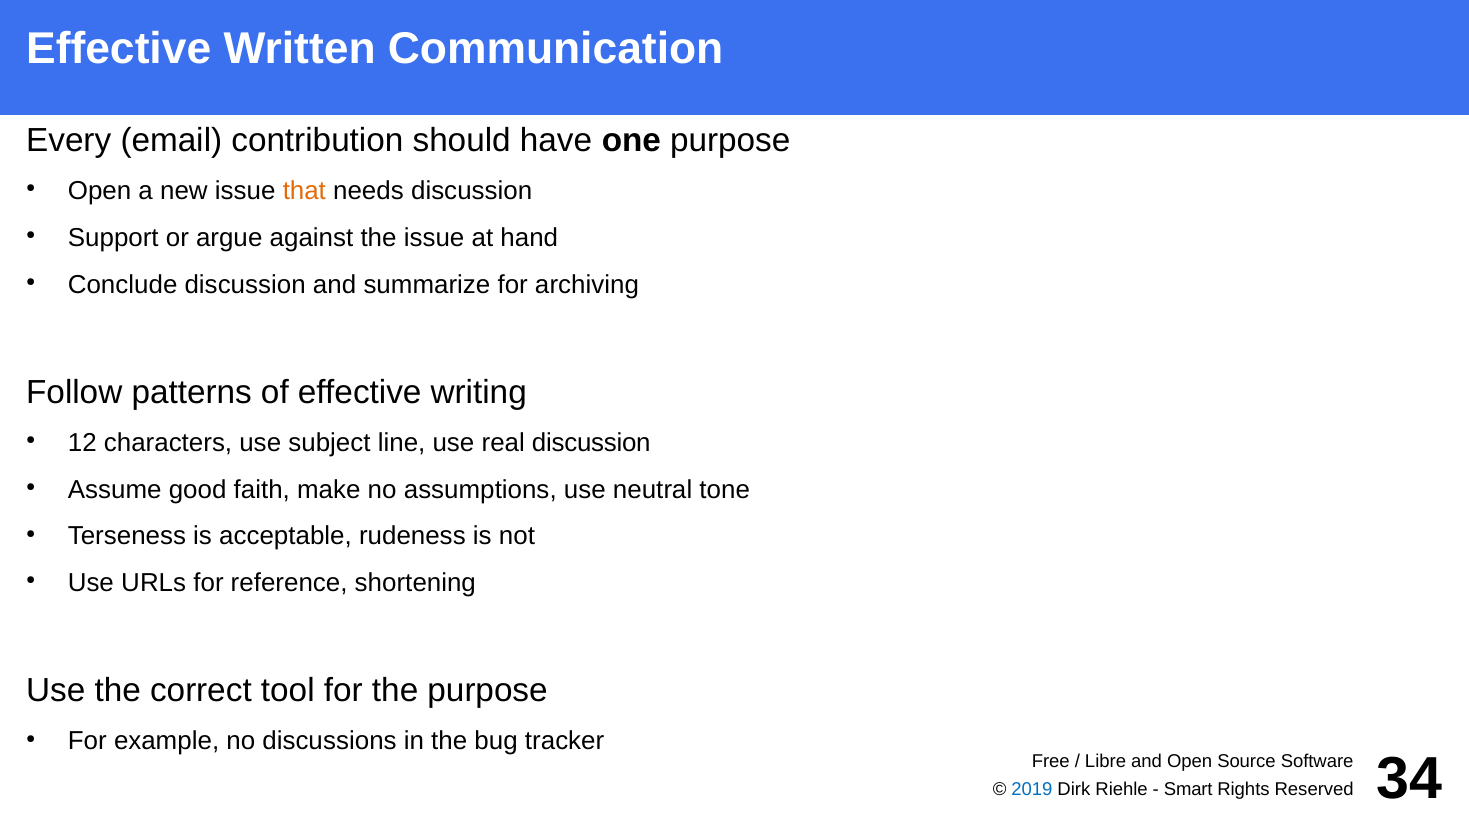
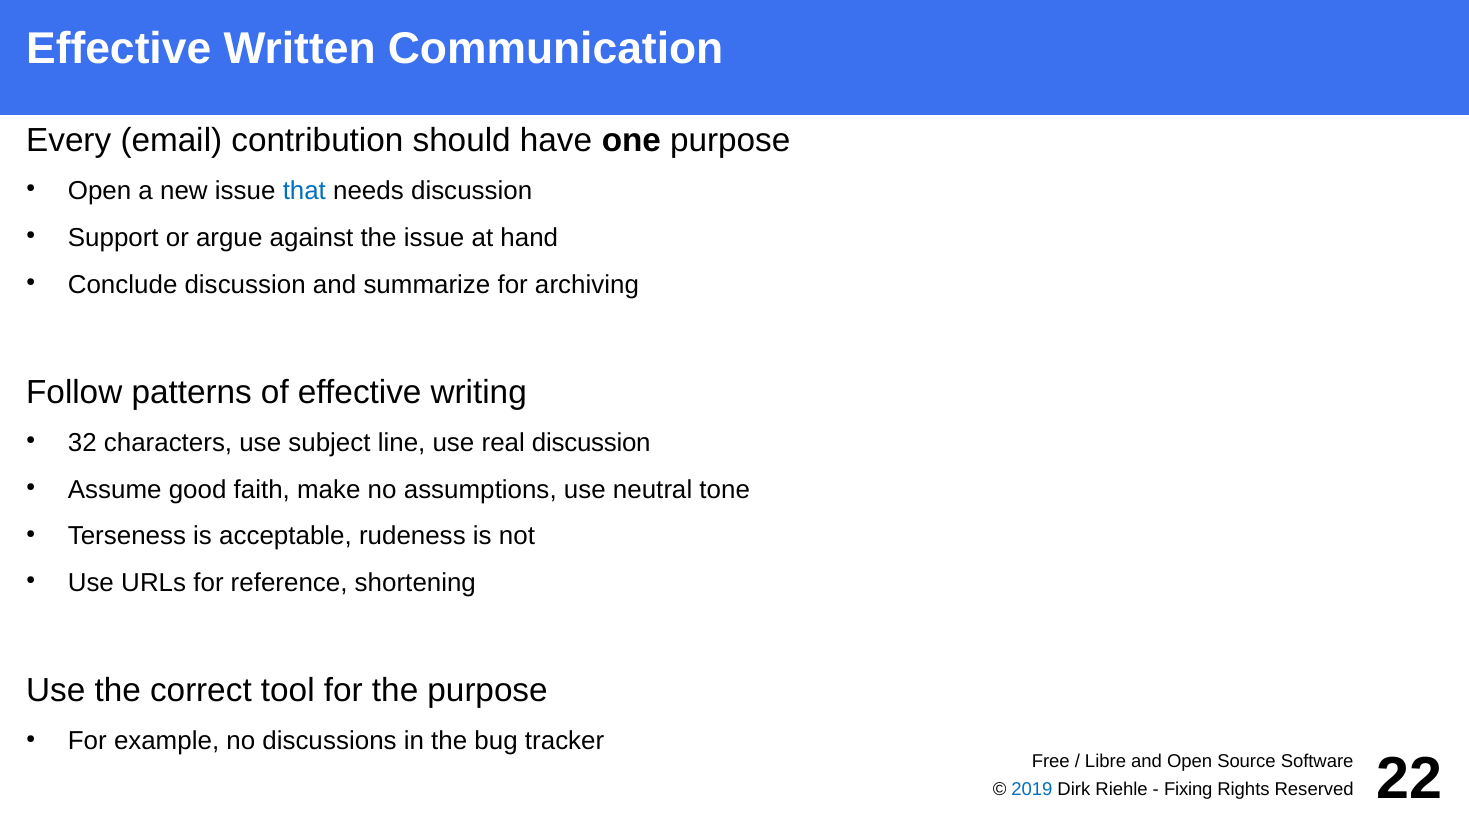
that colour: orange -> blue
12: 12 -> 32
Smart: Smart -> Fixing
34: 34 -> 22
